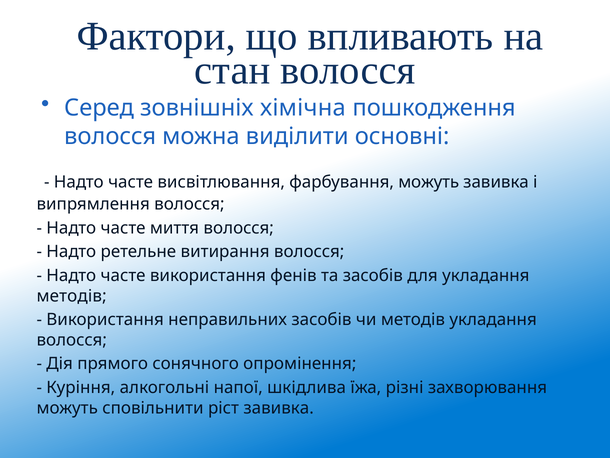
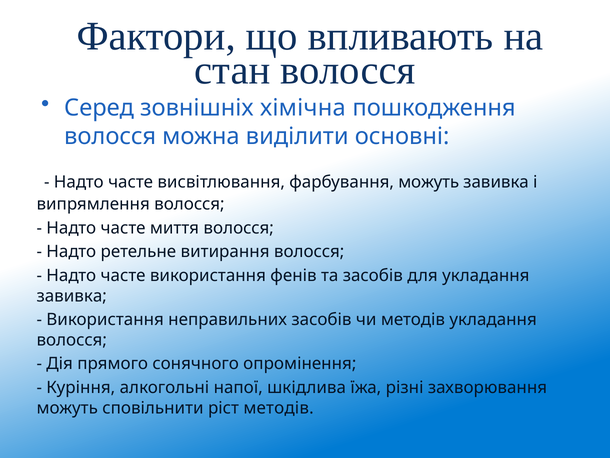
методів at (72, 296): методів -> завивка
ріст завивка: завивка -> методів
